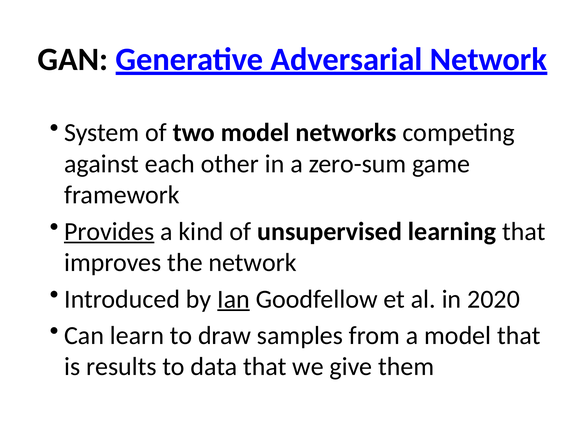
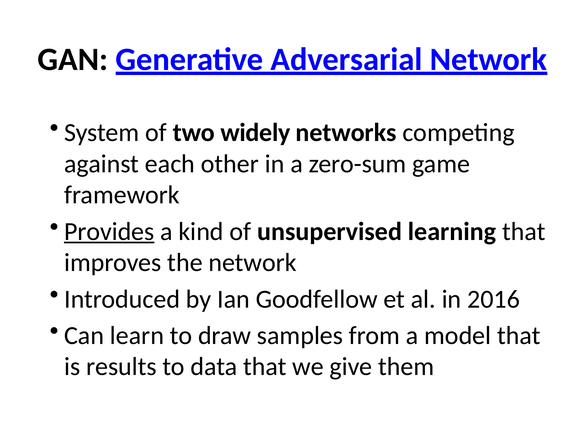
two model: model -> widely
Ian underline: present -> none
2020: 2020 -> 2016
